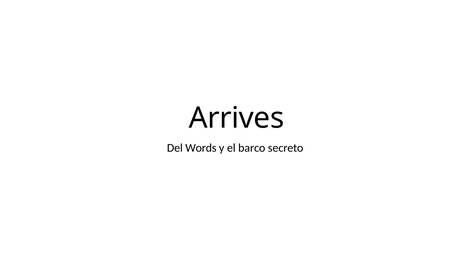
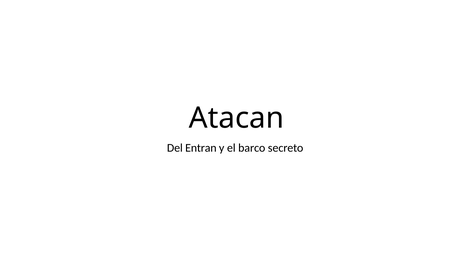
Arrives: Arrives -> Atacan
Words: Words -> Entran
